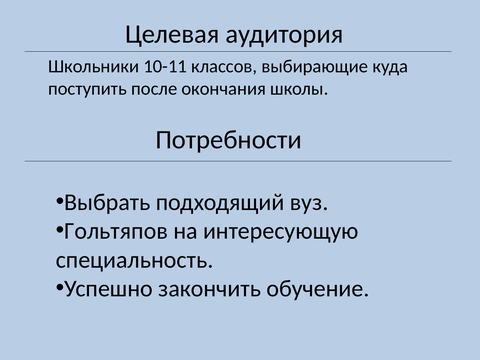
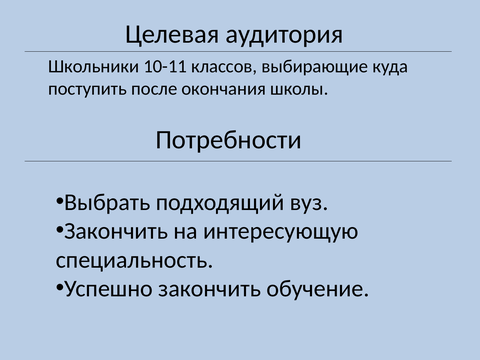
Гольтяпов at (116, 231): Гольтяпов -> Закончить
